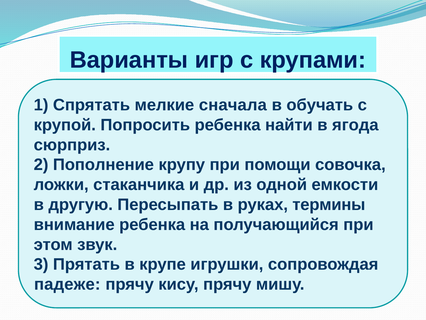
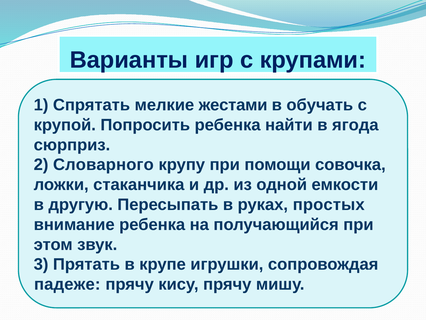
сначала: сначала -> жестами
Пополнение: Пополнение -> Словарного
термины: термины -> простых
